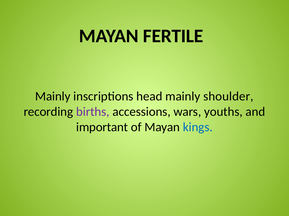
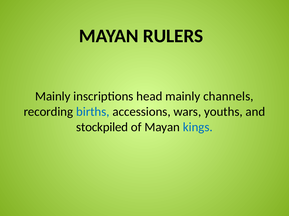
FERTILE: FERTILE -> RULERS
shoulder: shoulder -> channels
births colour: purple -> blue
important: important -> stockpiled
